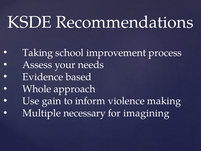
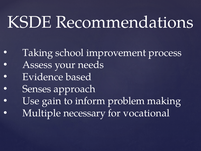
Whole: Whole -> Senses
violence: violence -> problem
imagining: imagining -> vocational
